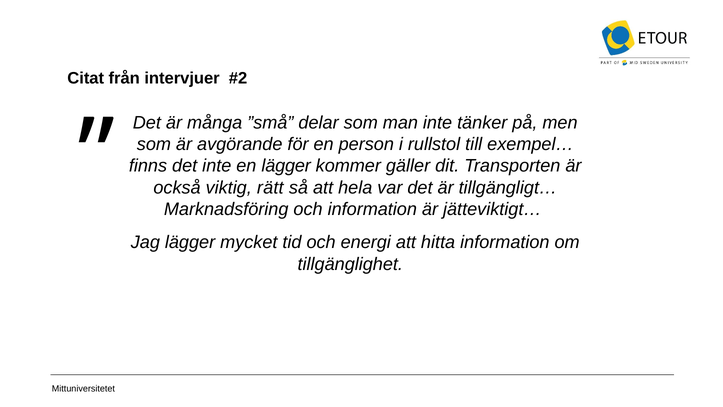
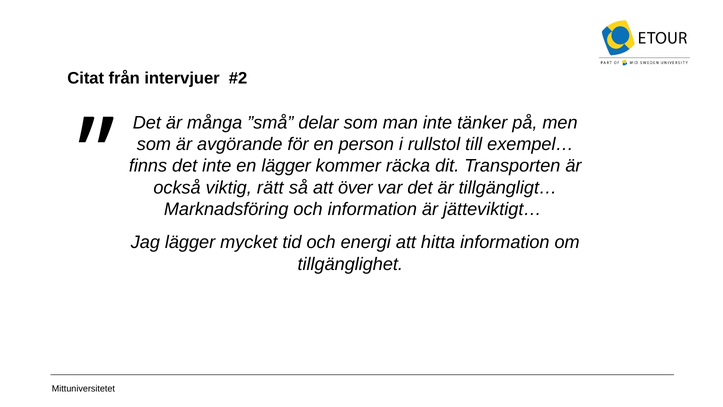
gäller: gäller -> räcka
hela: hela -> över
